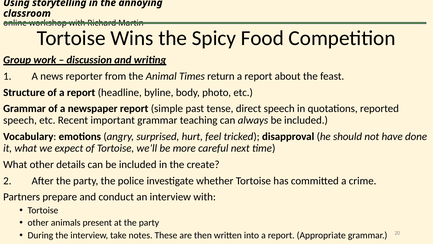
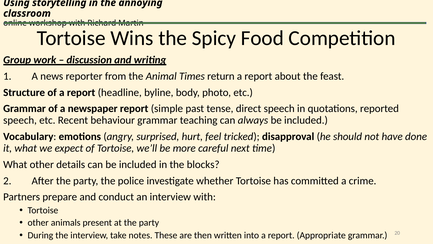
important: important -> behaviour
create: create -> blocks
